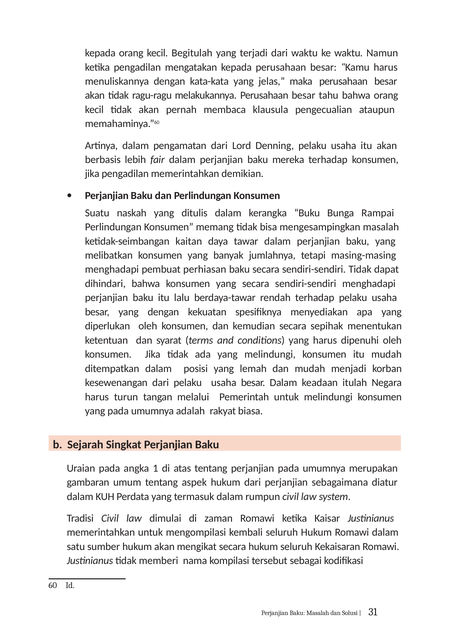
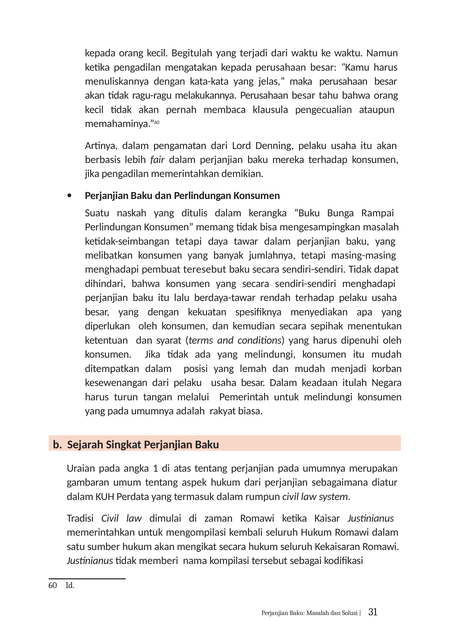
ketidak-seimbangan kaitan: kaitan -> tetapi
perhiasan: perhiasan -> teresebut
